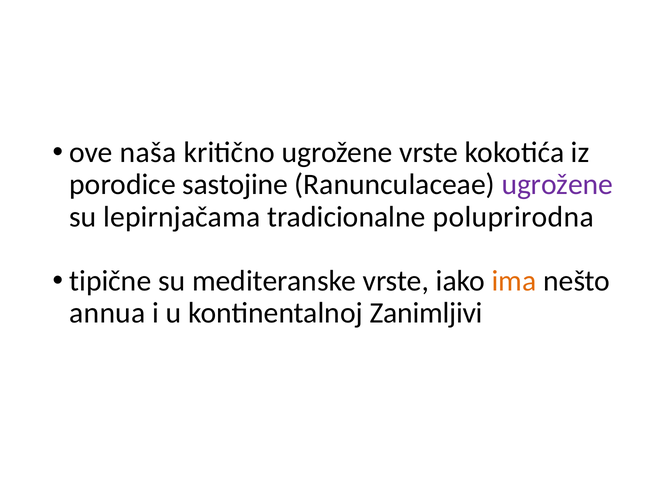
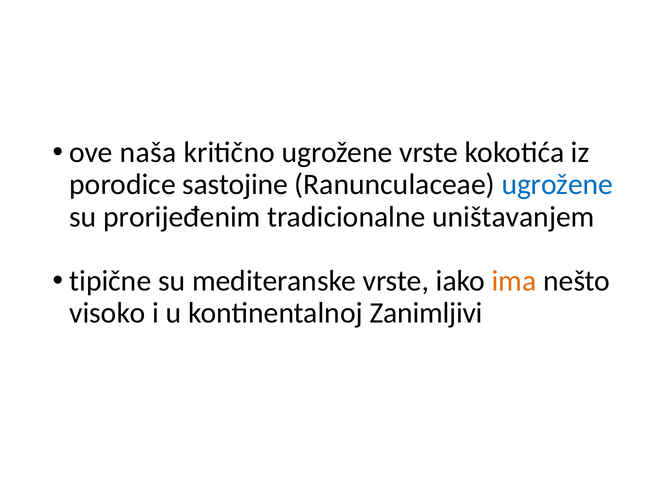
ugrožene at (557, 185) colour: purple -> blue
lepirnjačama: lepirnjačama -> prorijeđenim
poluprirodna: poluprirodna -> uništavanjem
annua: annua -> visoko
